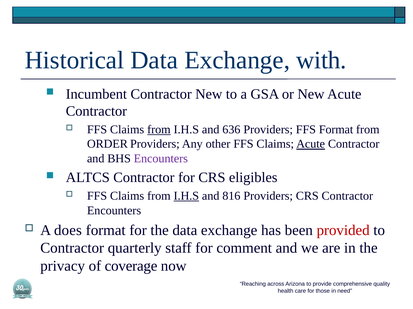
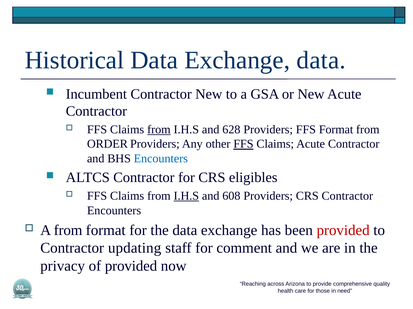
Exchange with: with -> data
636: 636 -> 628
FFS at (243, 144) underline: none -> present
Acute at (311, 144) underline: present -> none
Encounters at (161, 159) colour: purple -> blue
816: 816 -> 608
A does: does -> from
quarterly: quarterly -> updating
of coverage: coverage -> provided
